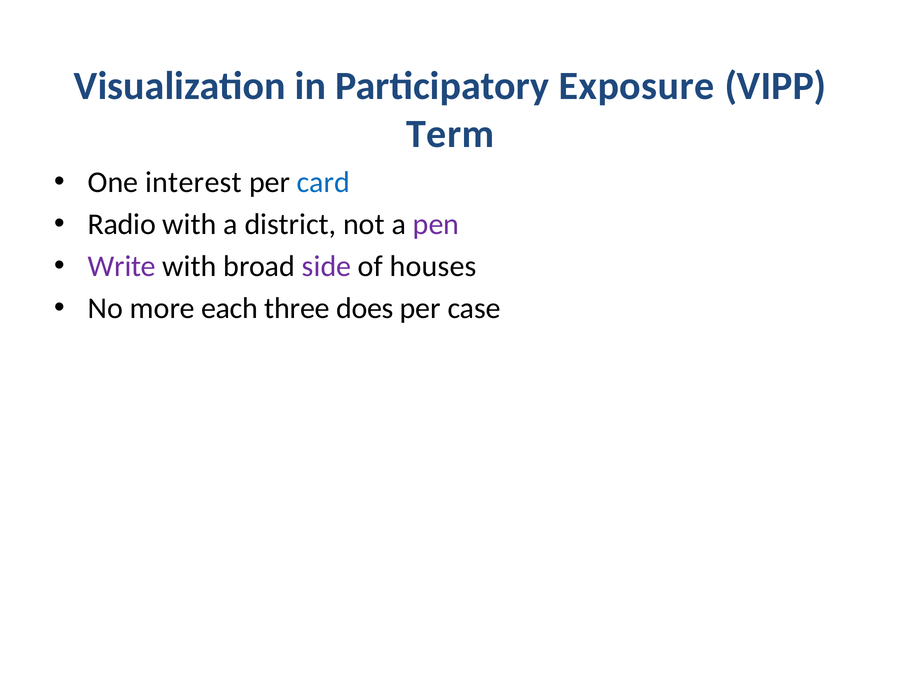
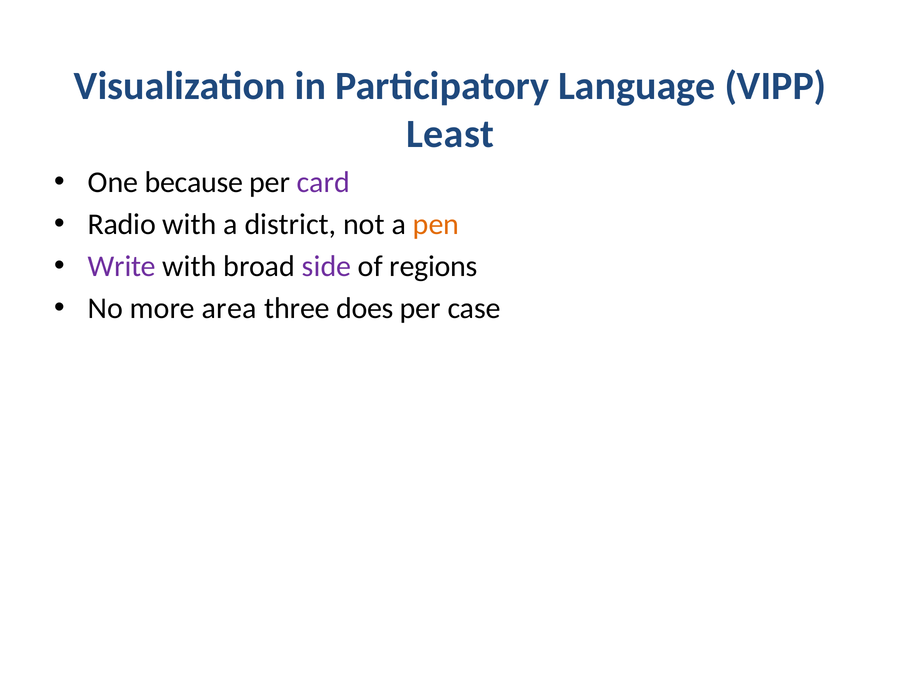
Exposure: Exposure -> Language
Term: Term -> Least
interest: interest -> because
card colour: blue -> purple
pen colour: purple -> orange
houses: houses -> regions
each: each -> area
